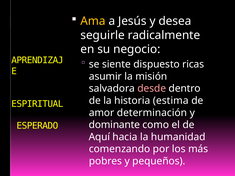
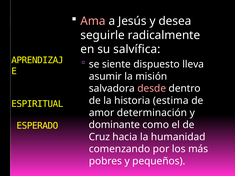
Ama colour: yellow -> pink
negocio: negocio -> salvífica
ricas: ricas -> lleva
Aquí: Aquí -> Cruz
